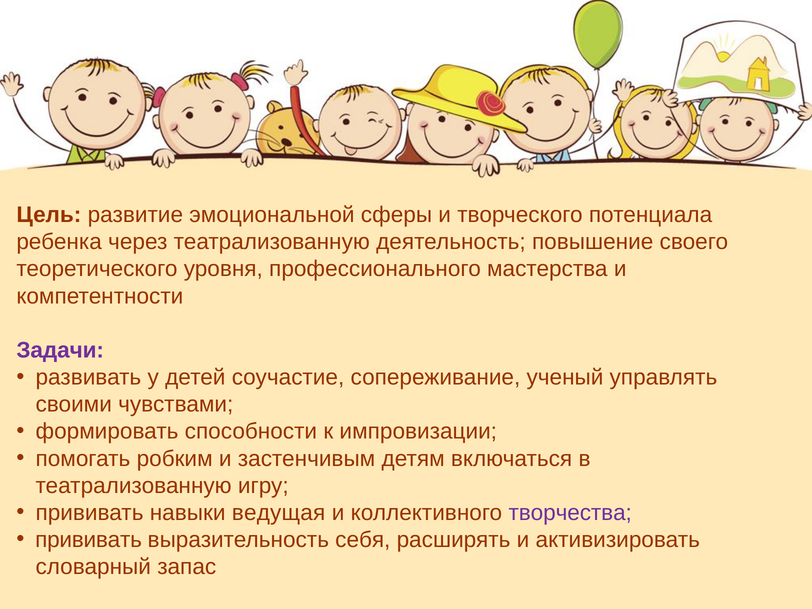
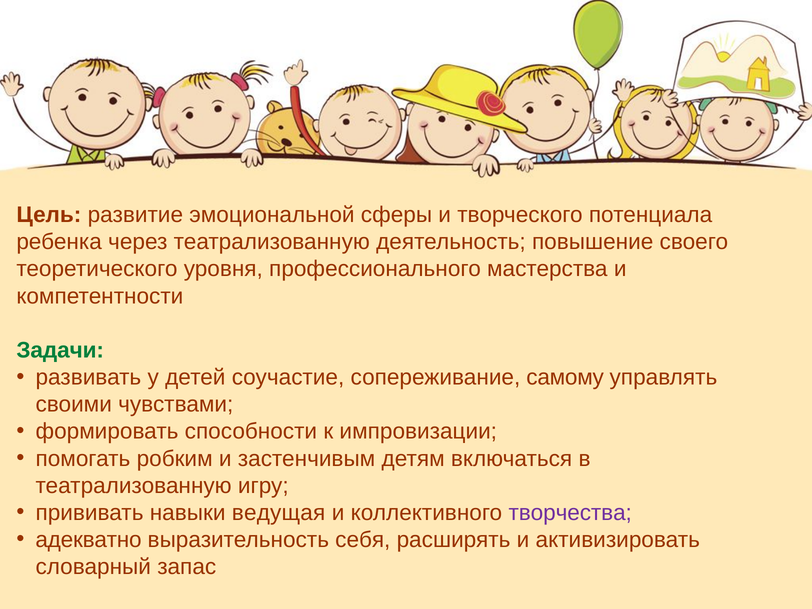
Задачи colour: purple -> green
ученый: ученый -> самому
прививать at (89, 540): прививать -> адекватно
